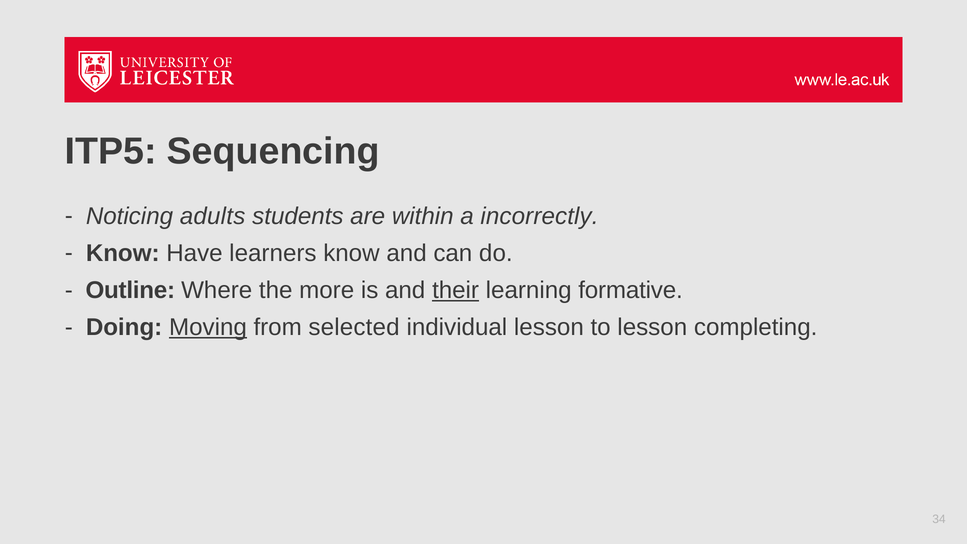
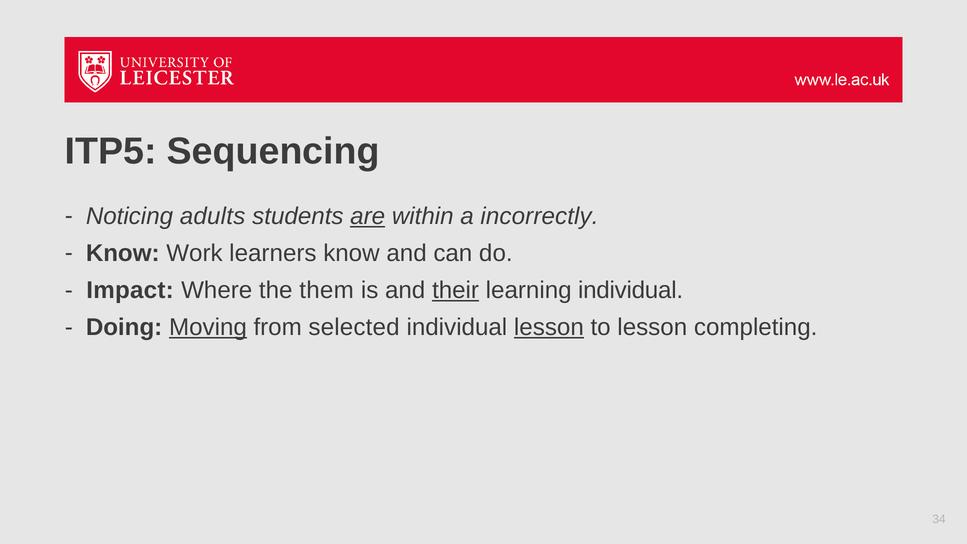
are underline: none -> present
Have: Have -> Work
Outline: Outline -> Impact
more: more -> them
learning formative: formative -> individual
lesson at (549, 327) underline: none -> present
